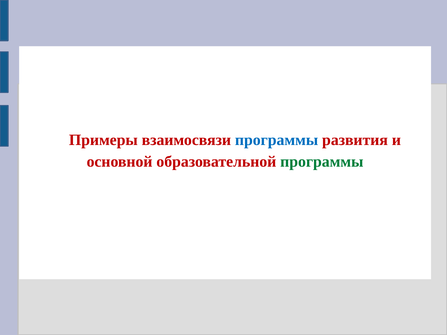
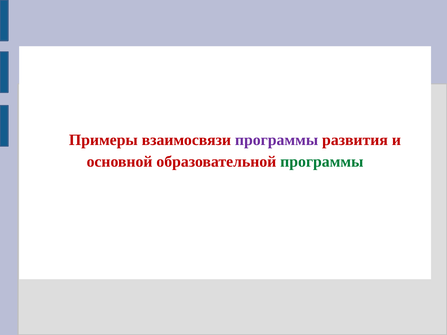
программы at (277, 140) colour: blue -> purple
